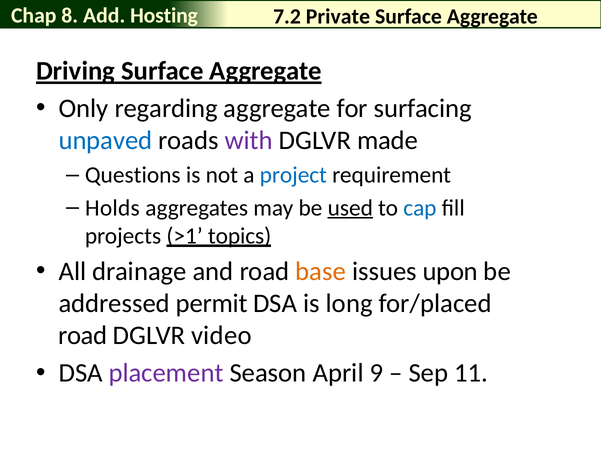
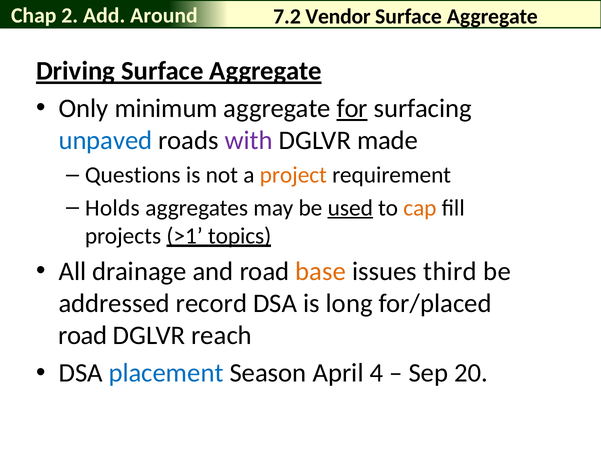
8: 8 -> 2
Hosting: Hosting -> Around
Private: Private -> Vendor
regarding: regarding -> minimum
for underline: none -> present
project colour: blue -> orange
cap colour: blue -> orange
upon: upon -> third
permit: permit -> record
video: video -> reach
placement colour: purple -> blue
9: 9 -> 4
11: 11 -> 20
